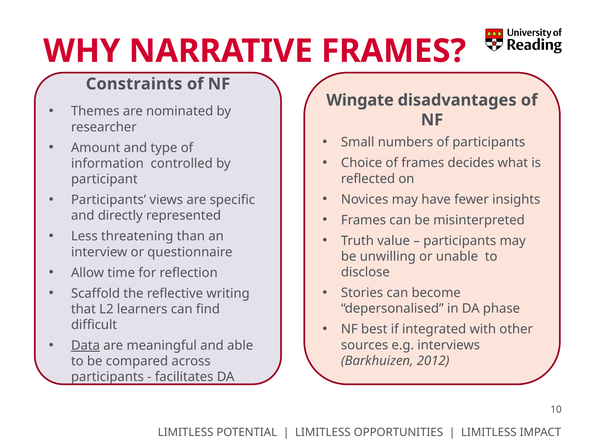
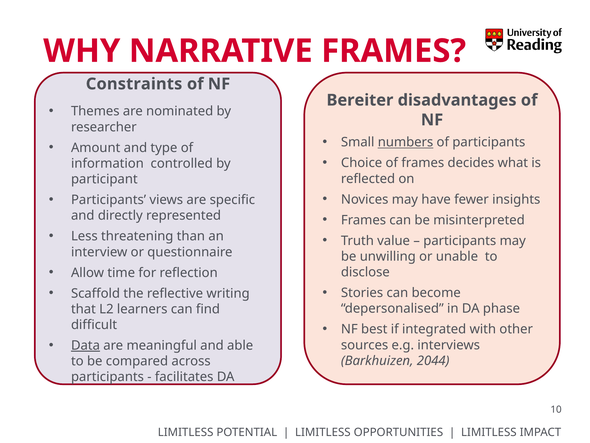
Wingate: Wingate -> Bereiter
numbers underline: none -> present
2012: 2012 -> 2044
